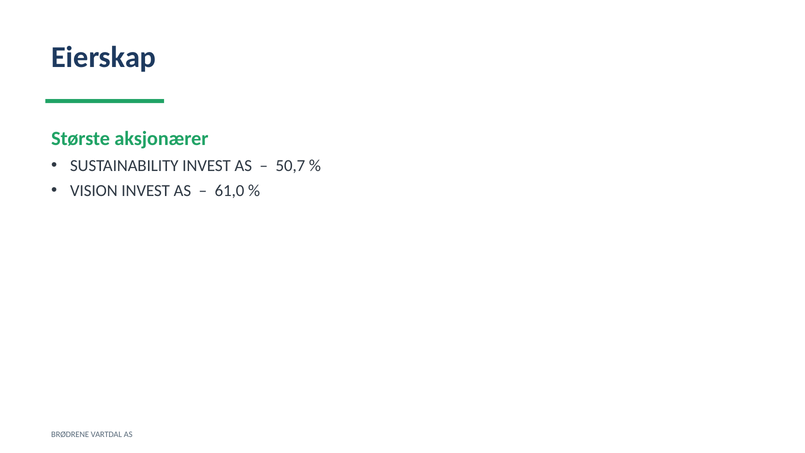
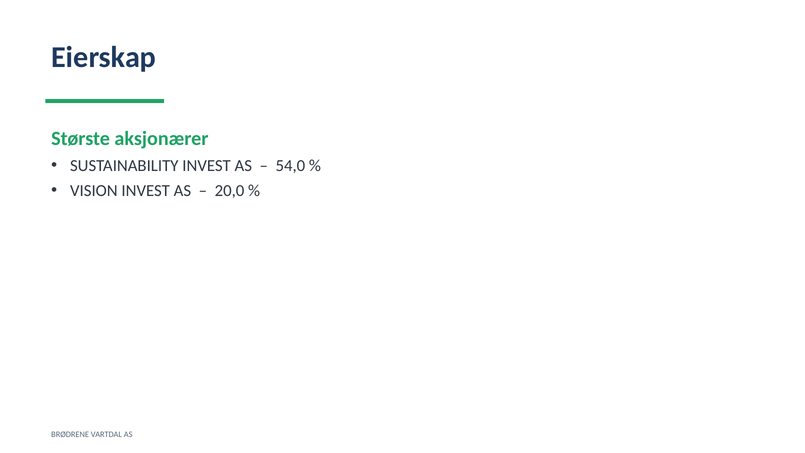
50,7: 50,7 -> 54,0
61,0: 61,0 -> 20,0
